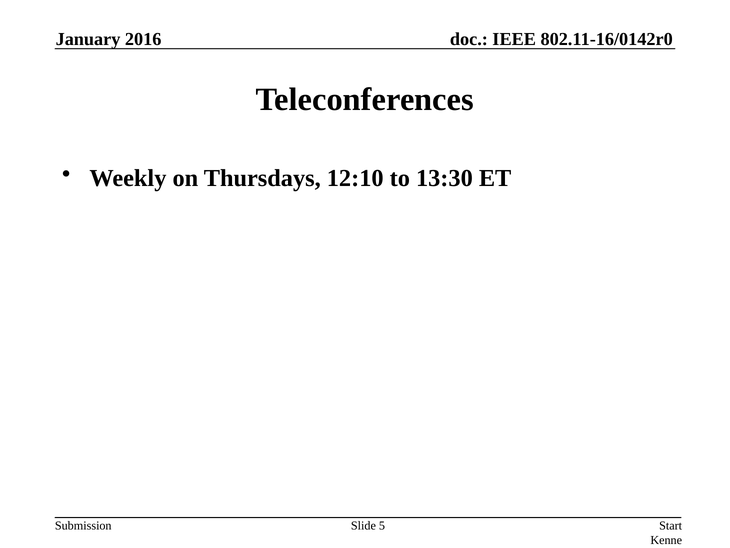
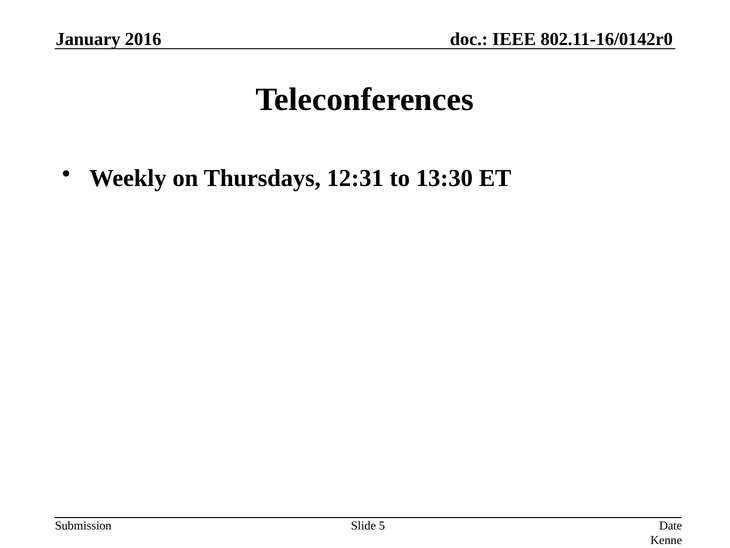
12:10: 12:10 -> 12:31
Start: Start -> Date
